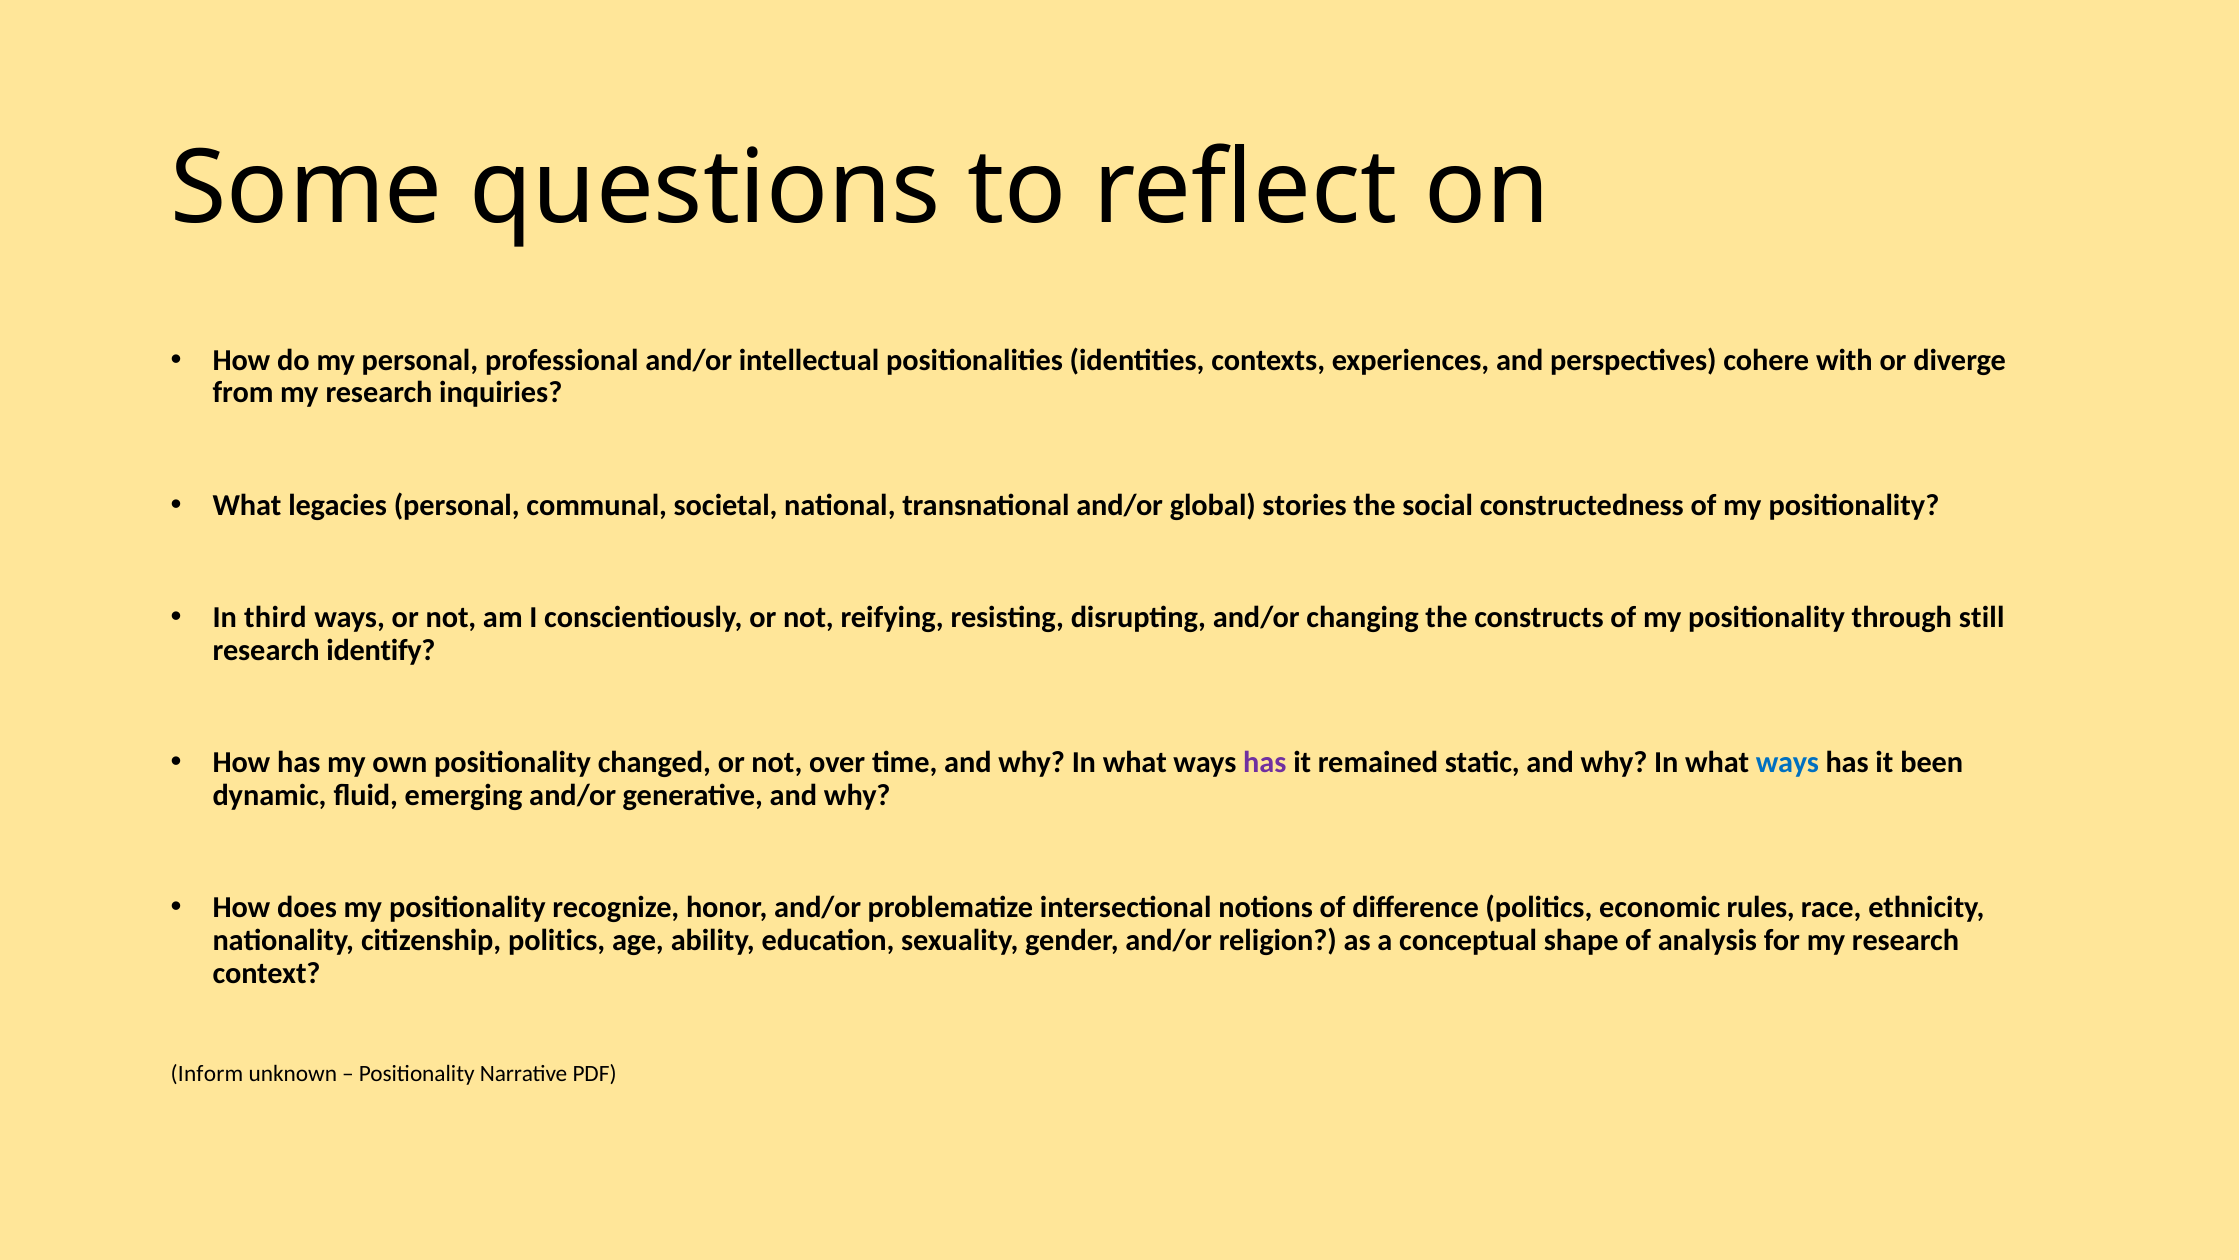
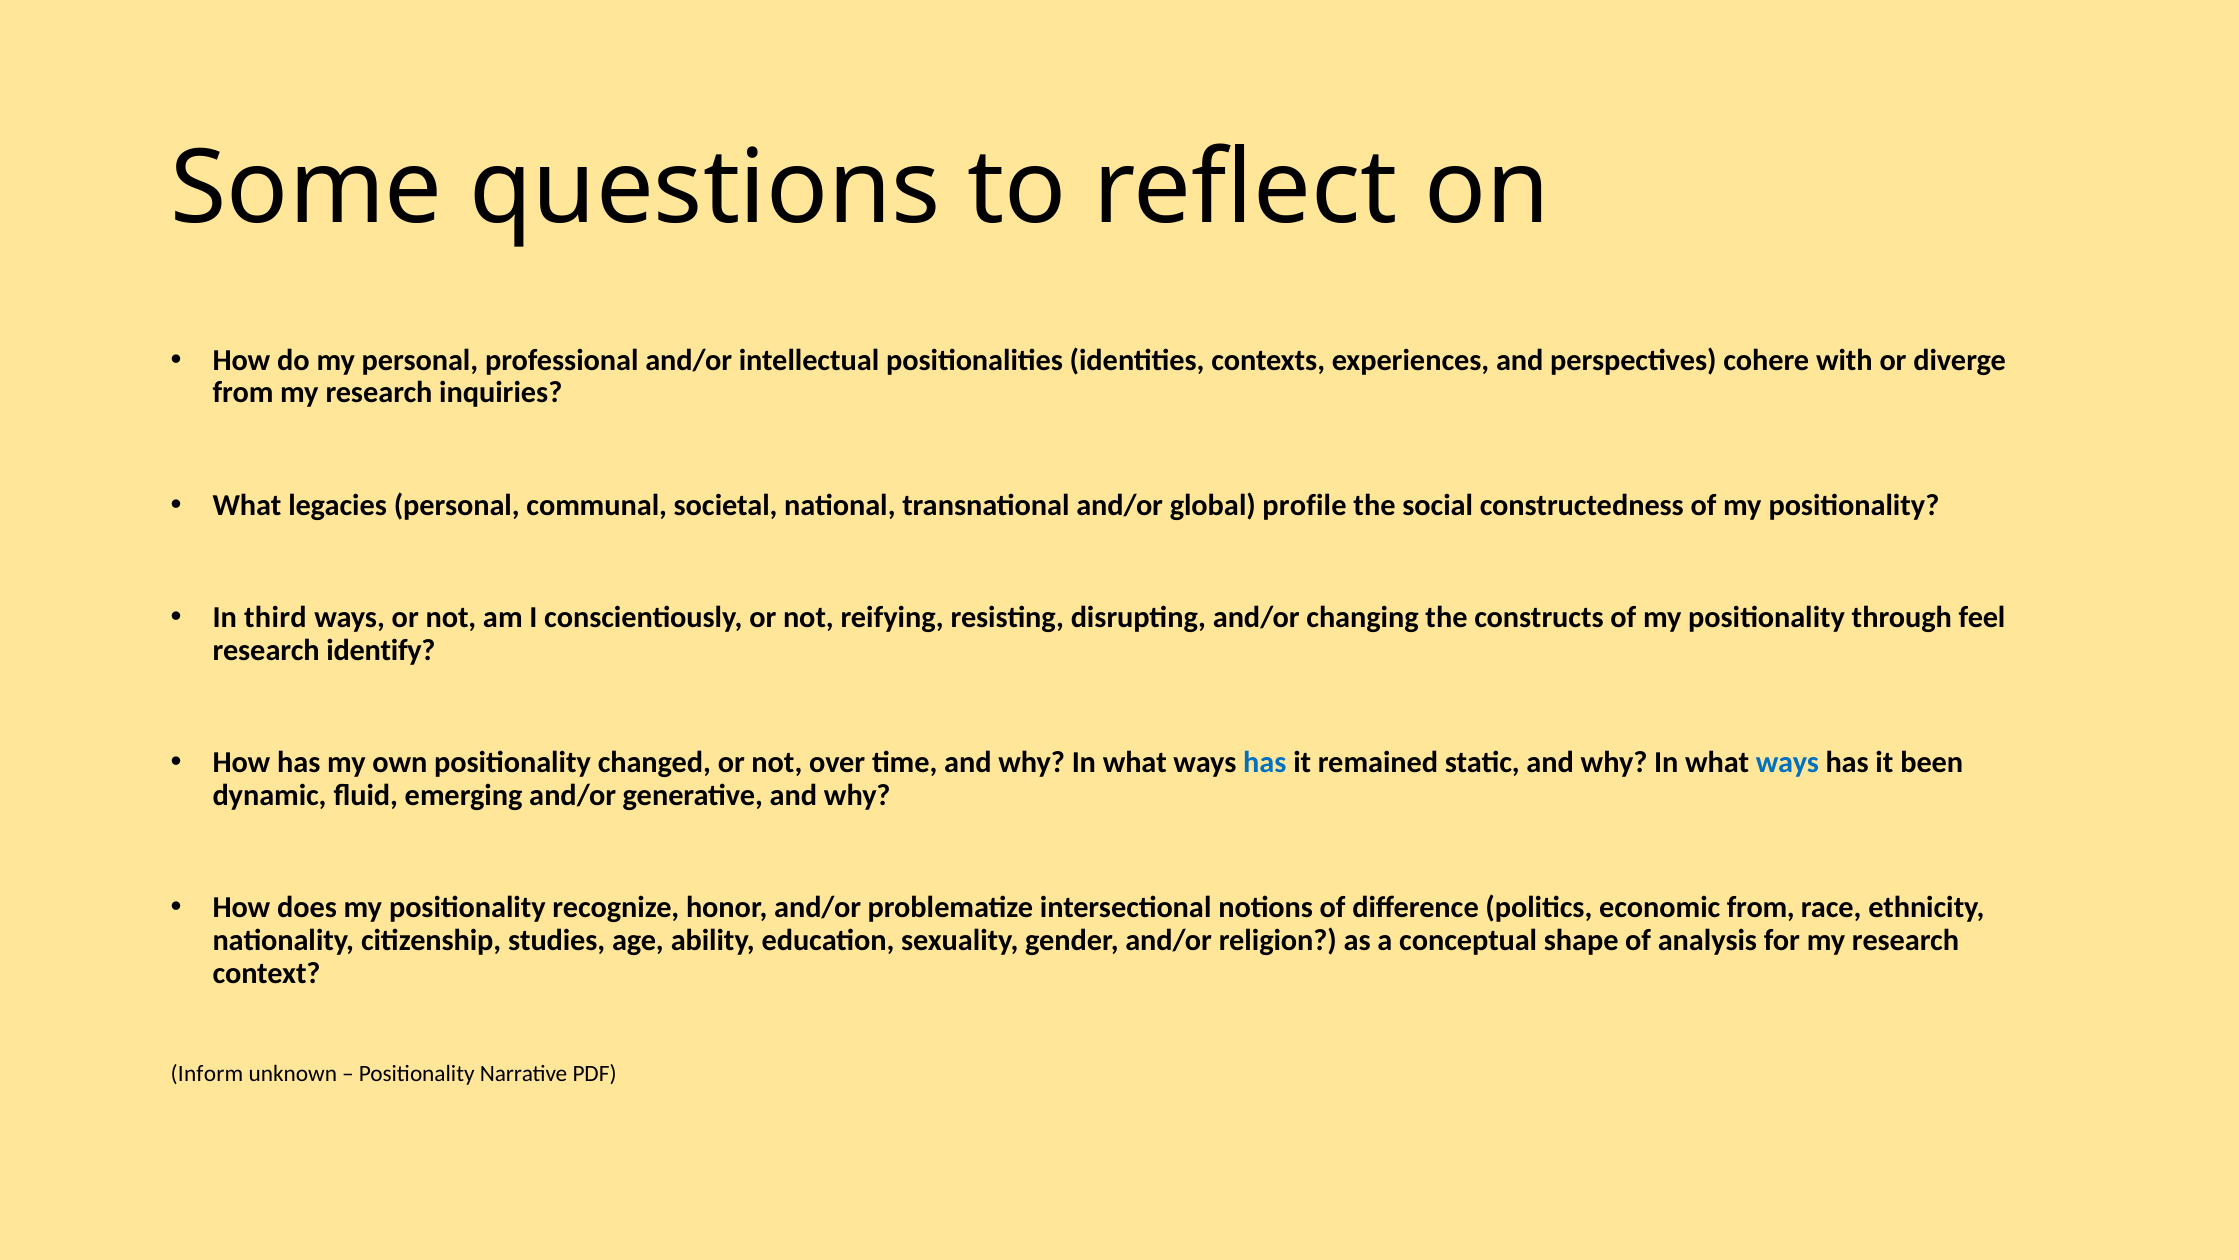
stories: stories -> profile
still: still -> feel
has at (1265, 762) colour: purple -> blue
economic rules: rules -> from
citizenship politics: politics -> studies
